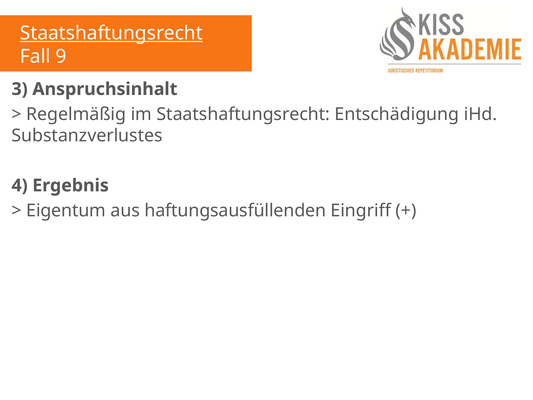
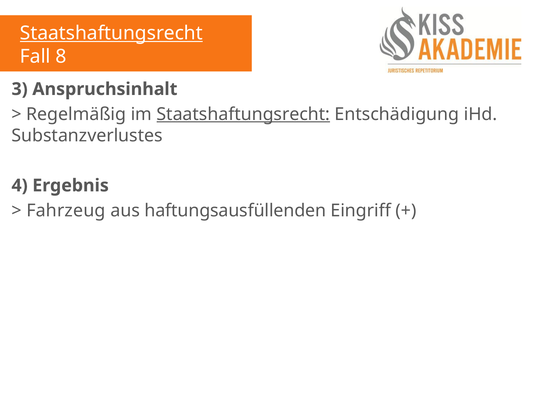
9: 9 -> 8
Staatshaftungsrecht at (243, 114) underline: none -> present
Eigentum: Eigentum -> Fahrzeug
